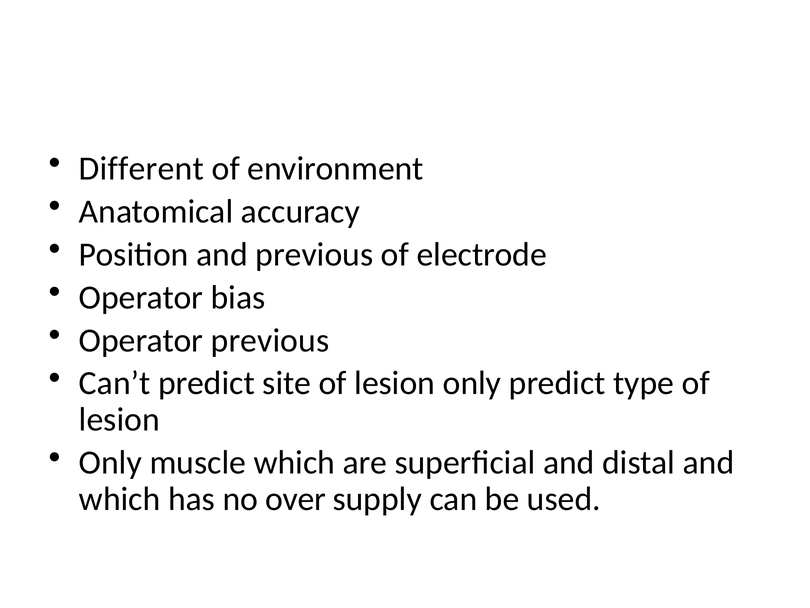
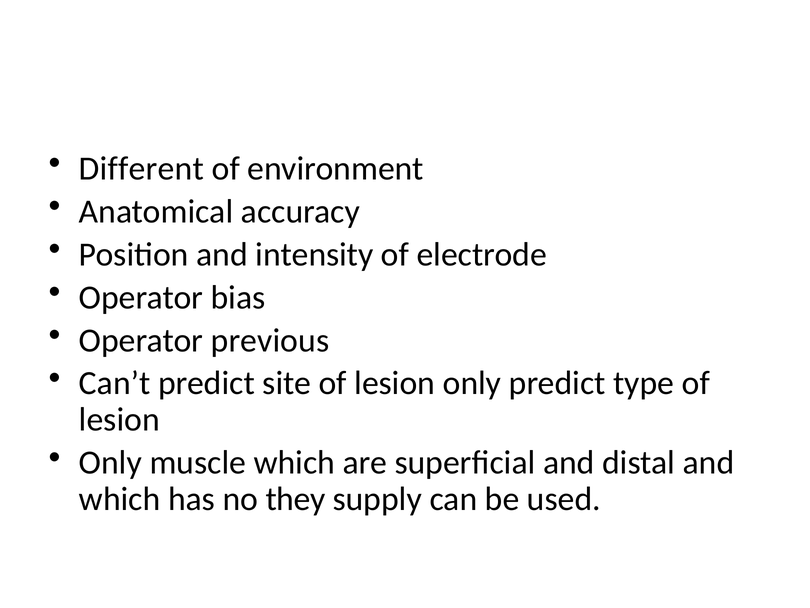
and previous: previous -> intensity
over: over -> they
